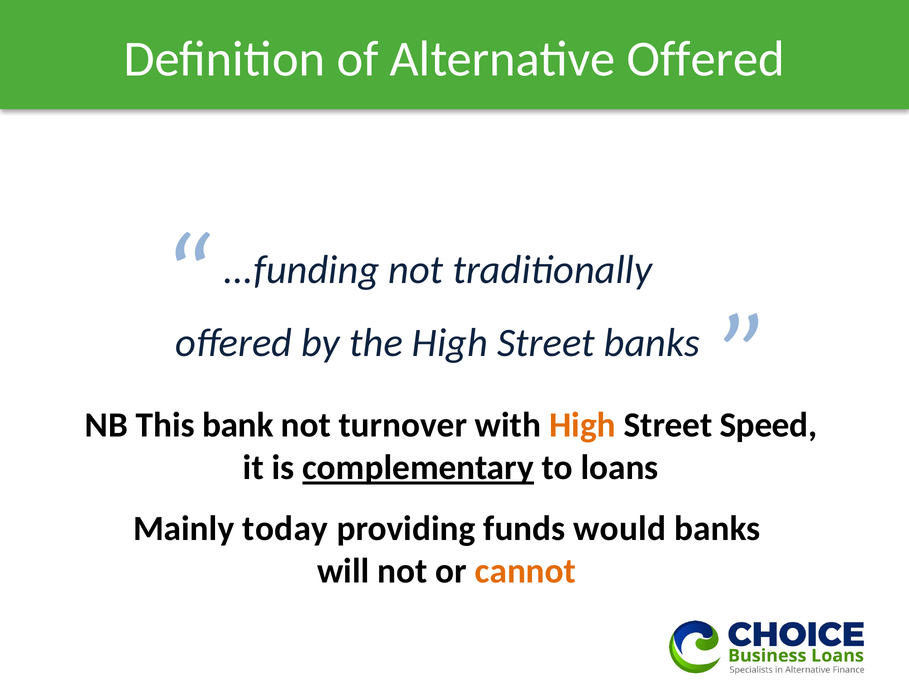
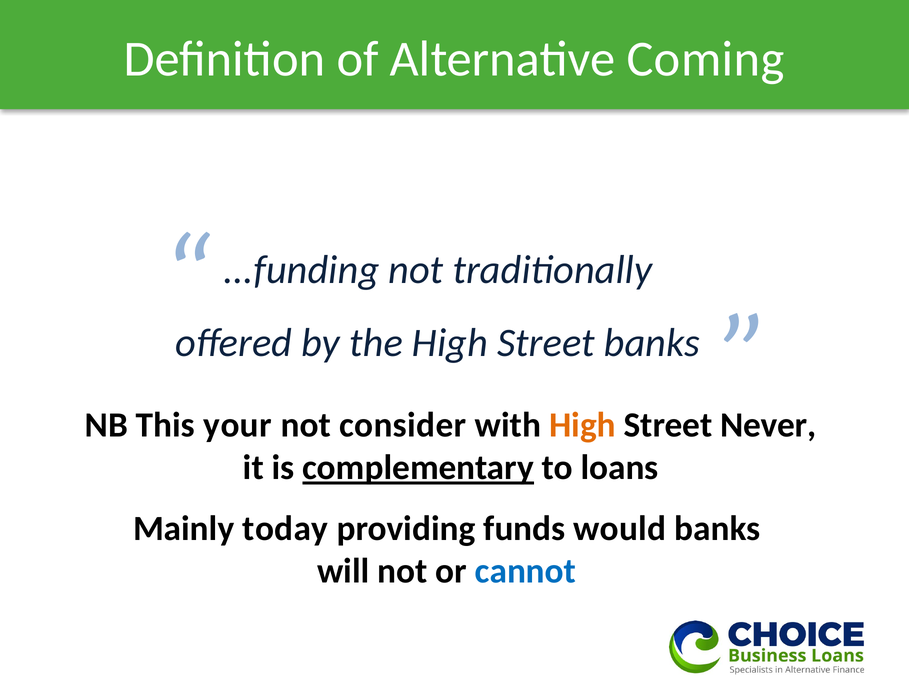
Alternative Offered: Offered -> Coming
bank: bank -> your
turnover: turnover -> consider
Speed: Speed -> Never
cannot colour: orange -> blue
